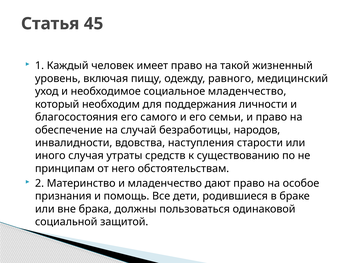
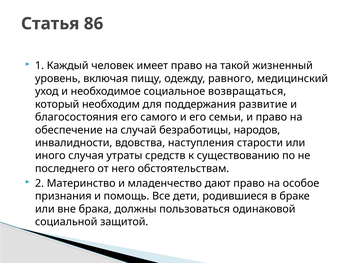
45: 45 -> 86
социальное младенчество: младенчество -> возвращаться
личности: личности -> развитие
принципам: принципам -> последнего
